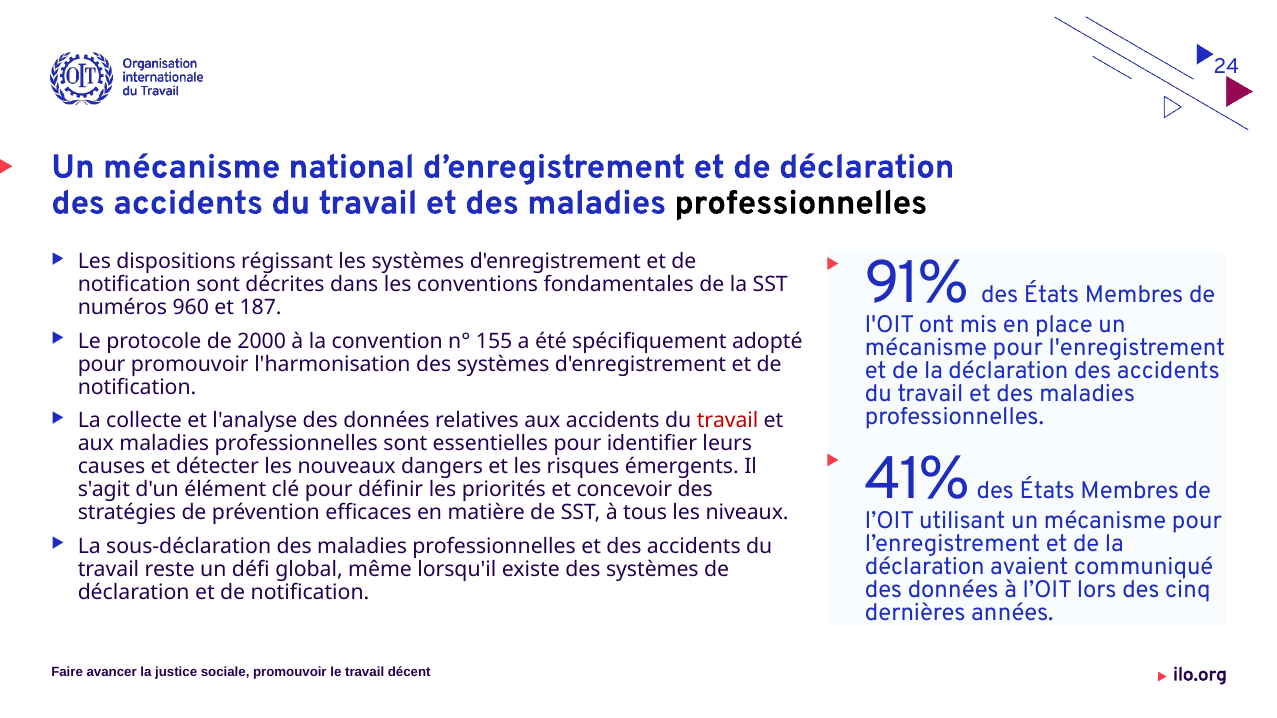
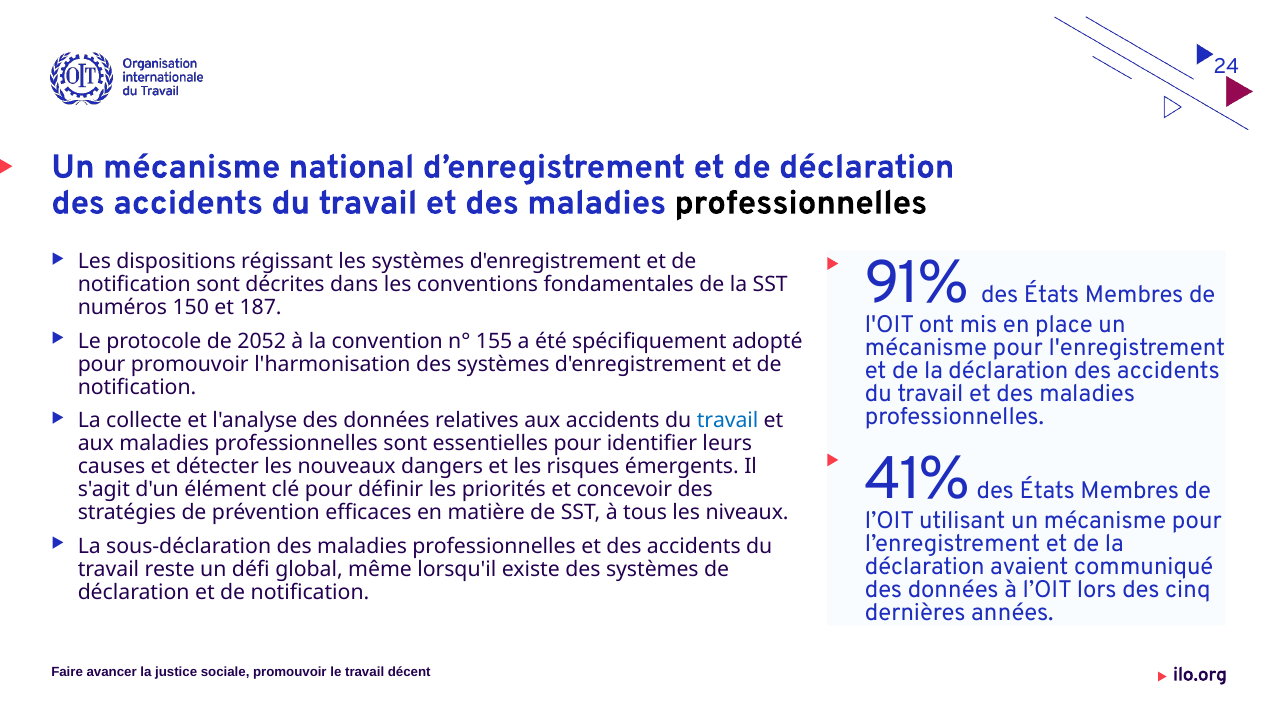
960: 960 -> 150
2000: 2000 -> 2052
travail at (728, 421) colour: red -> blue
